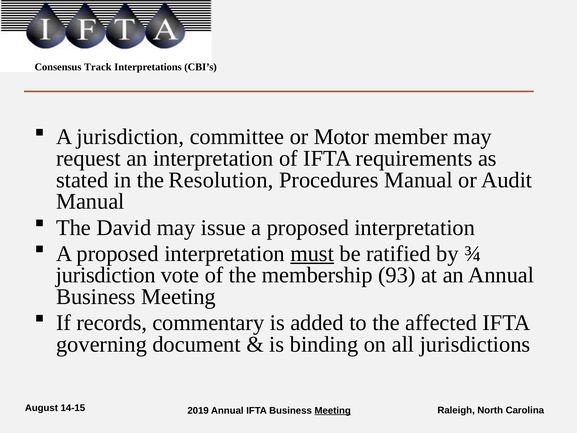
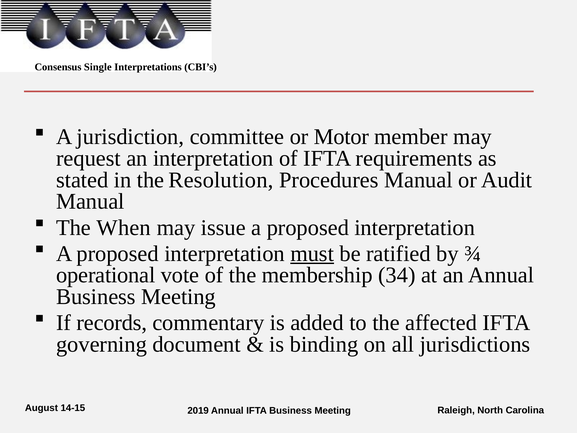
Track: Track -> Single
David: David -> When
jurisdiction at (106, 275): jurisdiction -> operational
93: 93 -> 34
Meeting at (333, 410) underline: present -> none
